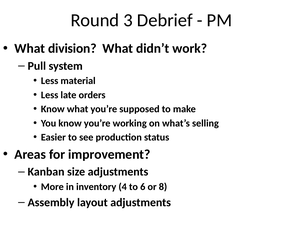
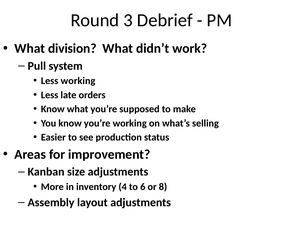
Less material: material -> working
